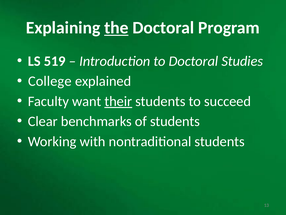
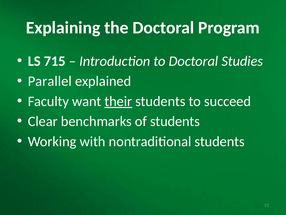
the underline: present -> none
519: 519 -> 715
College: College -> Parallel
